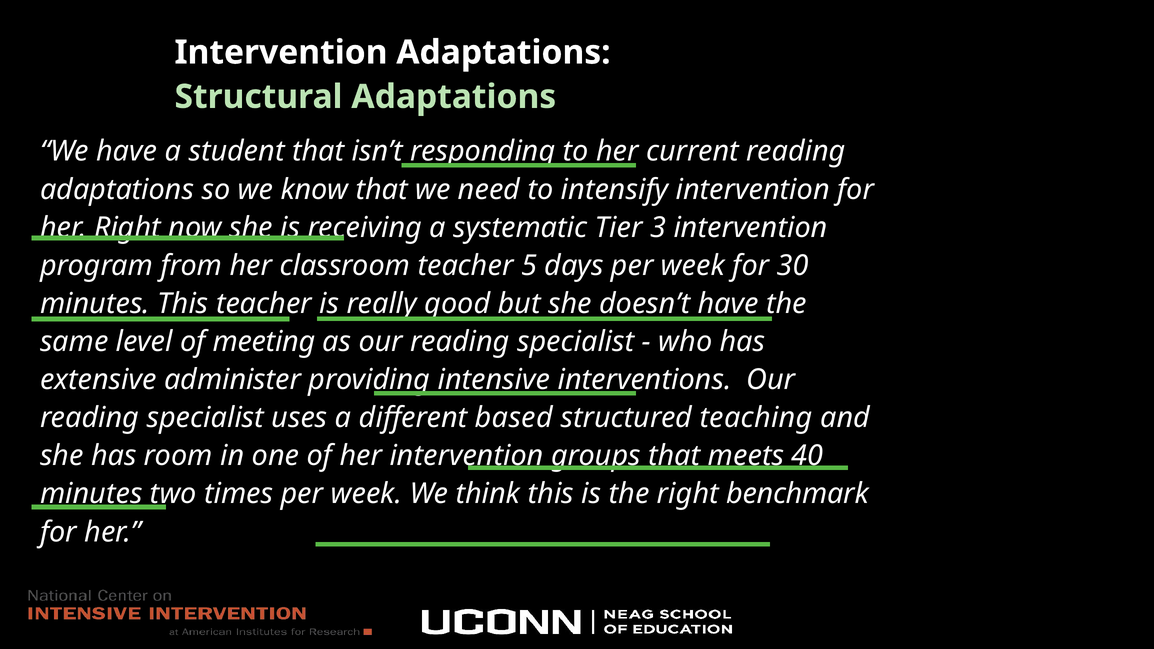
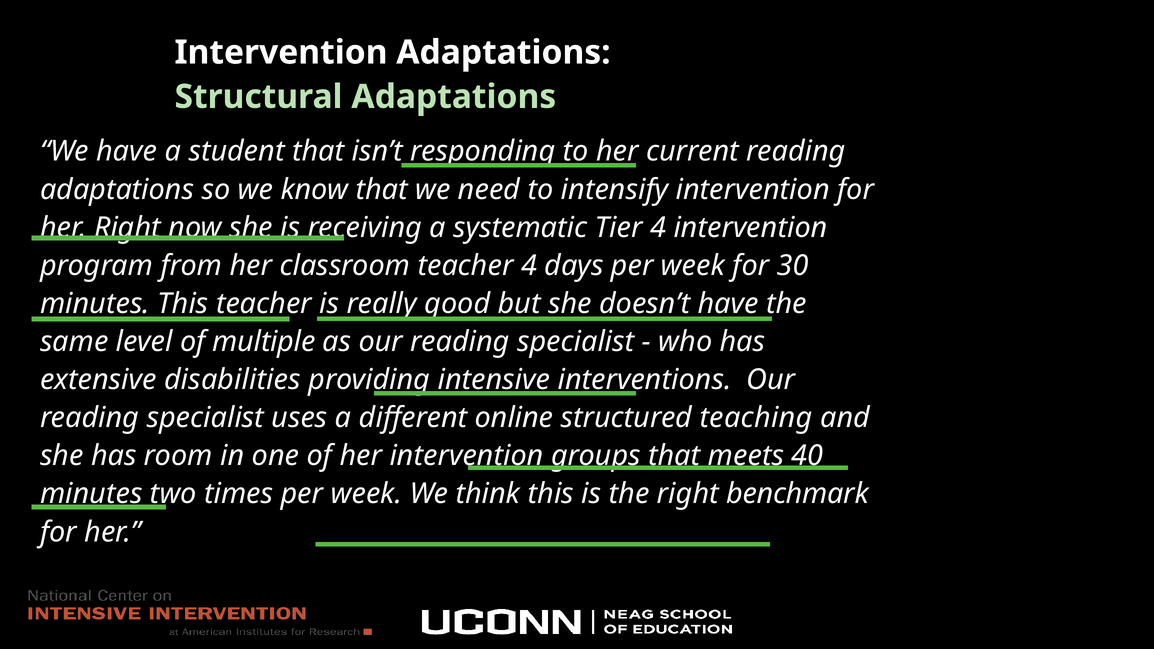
Tier 3: 3 -> 4
teacher 5: 5 -> 4
meeting: meeting -> multiple
administer: administer -> disabilities
based: based -> online
